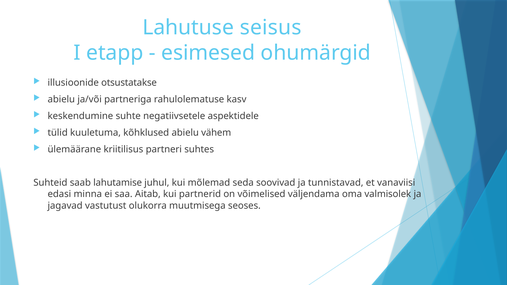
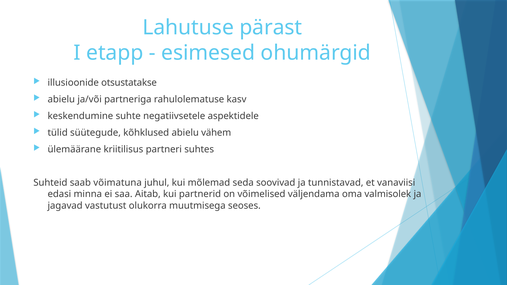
seisus: seisus -> pärast
kuuletuma: kuuletuma -> süütegude
lahutamise: lahutamise -> võimatuna
